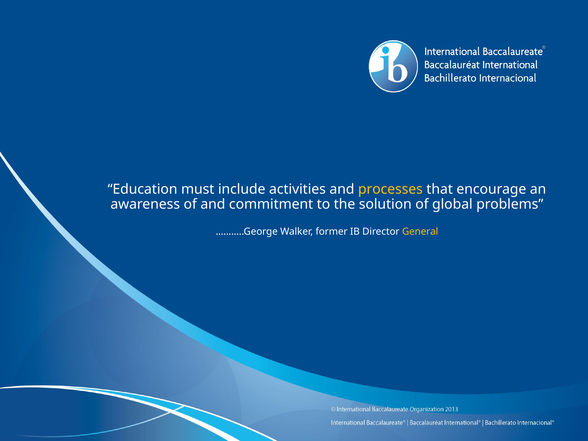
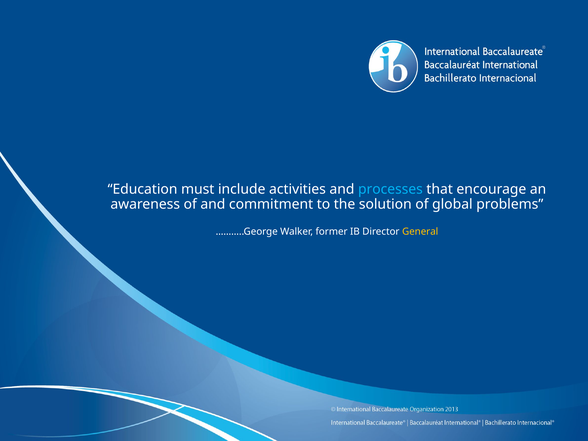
processes colour: yellow -> light blue
